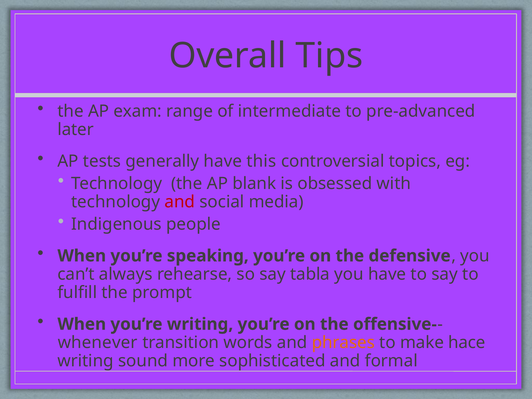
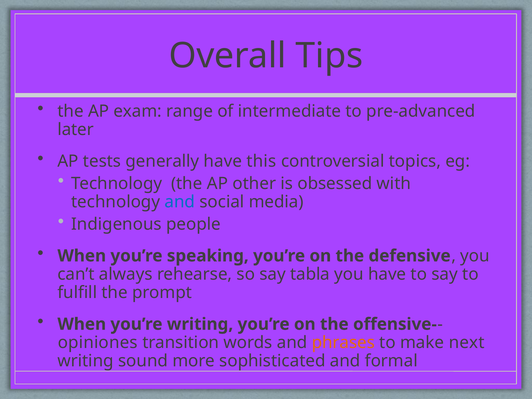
blank: blank -> other
and at (180, 202) colour: red -> blue
whenever: whenever -> opiniones
hace: hace -> next
